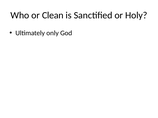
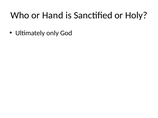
Clean: Clean -> Hand
